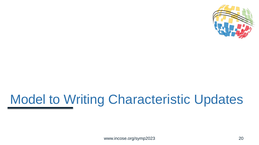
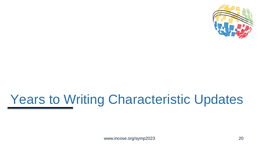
Model: Model -> Years
